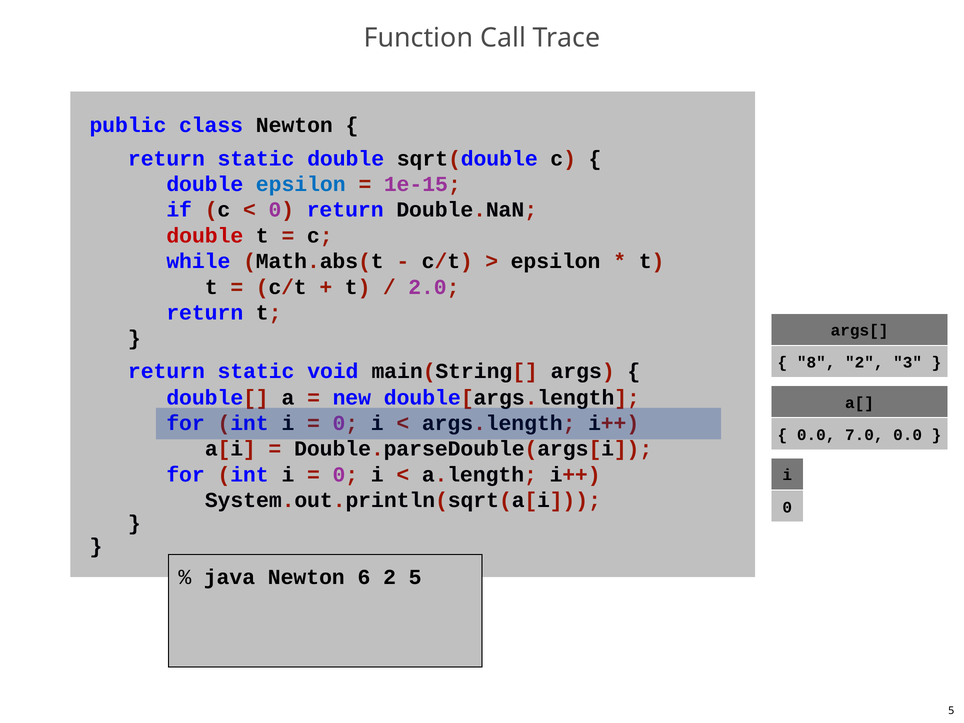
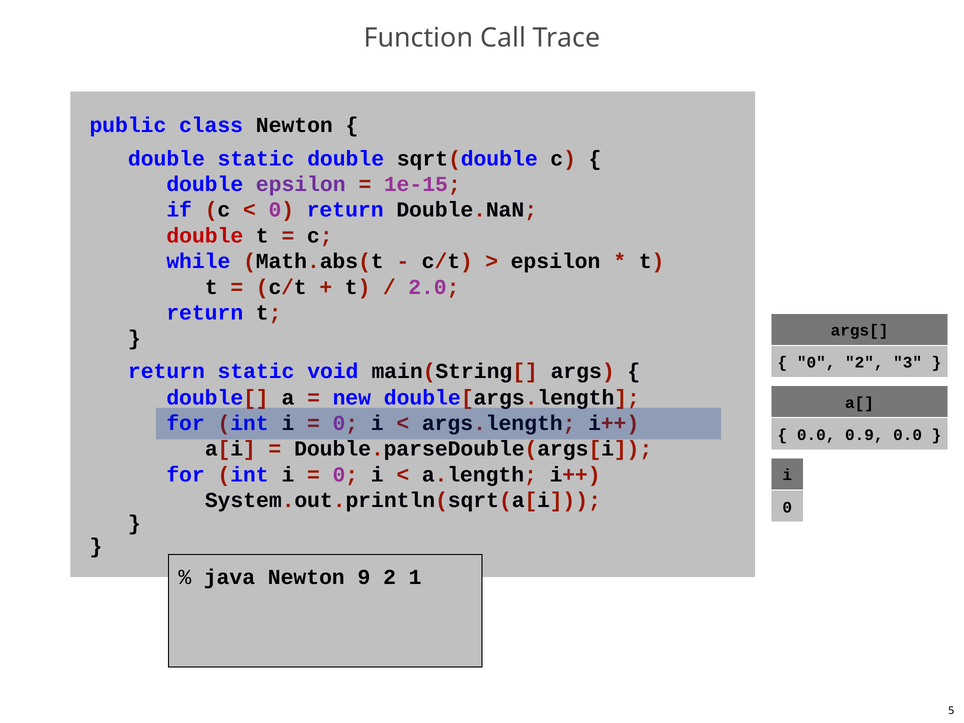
return at (166, 159): return -> double
epsilon at (301, 184) colour: blue -> purple
8 at (816, 363): 8 -> 0
7.0: 7.0 -> 0.9
6: 6 -> 9
2 5: 5 -> 1
